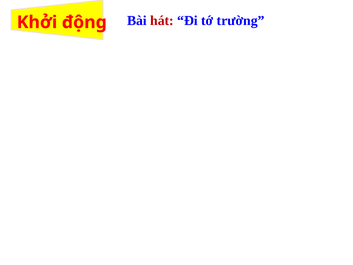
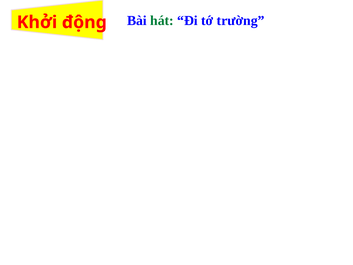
hát colour: red -> green
